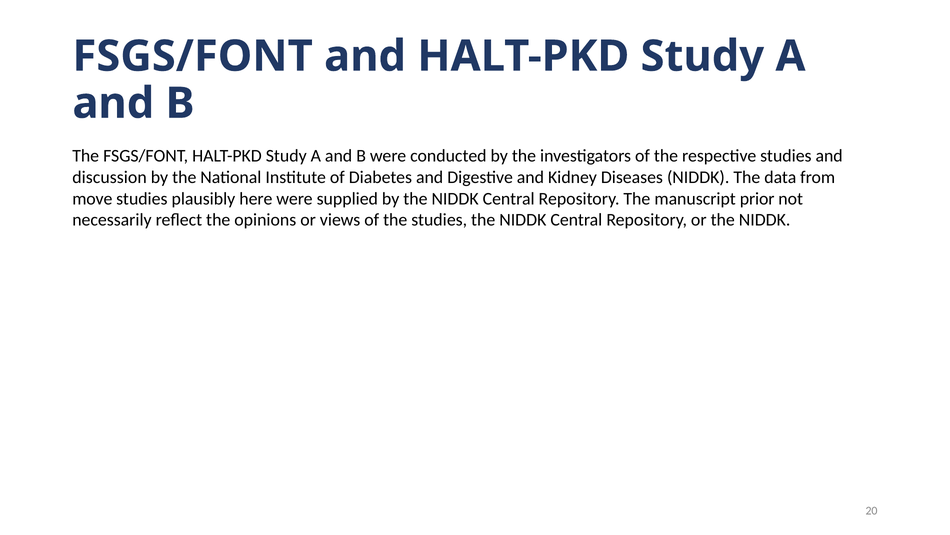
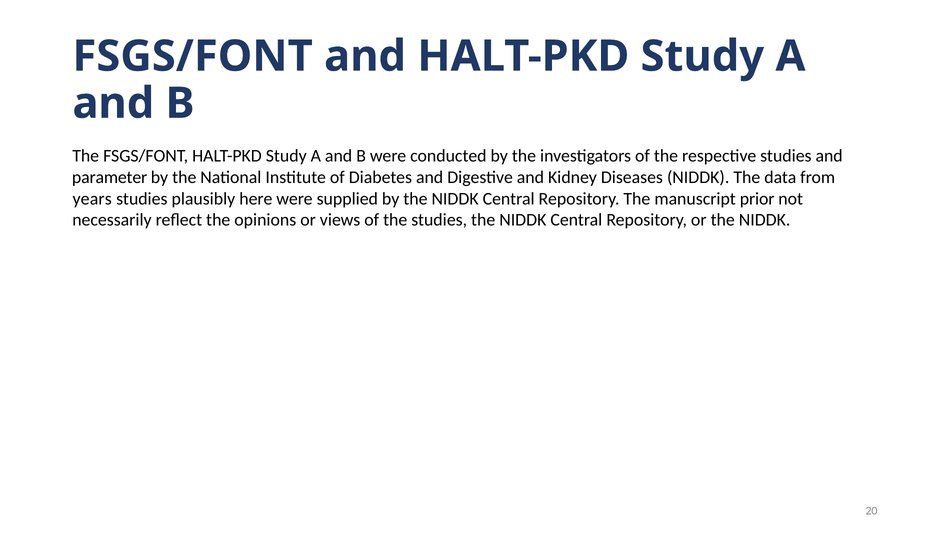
discussion: discussion -> parameter
move: move -> years
